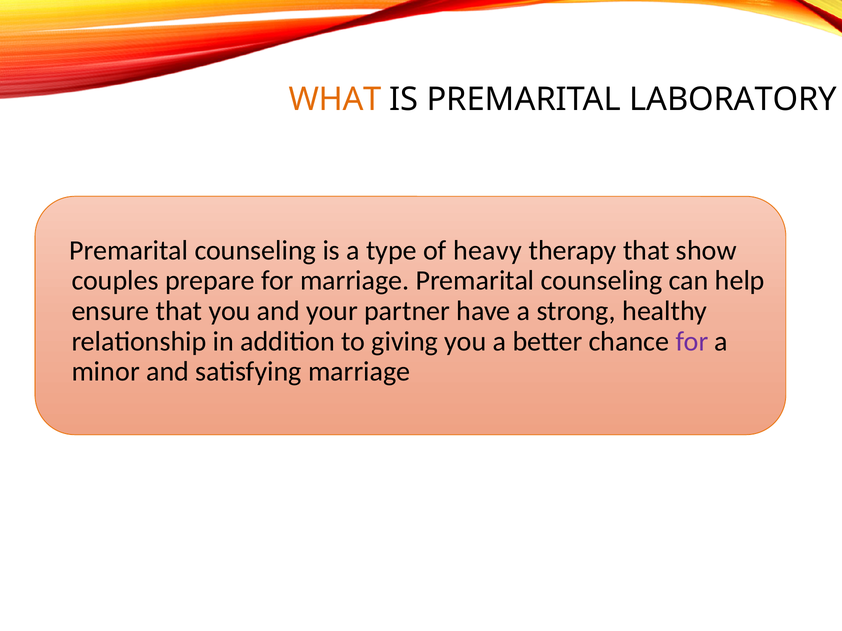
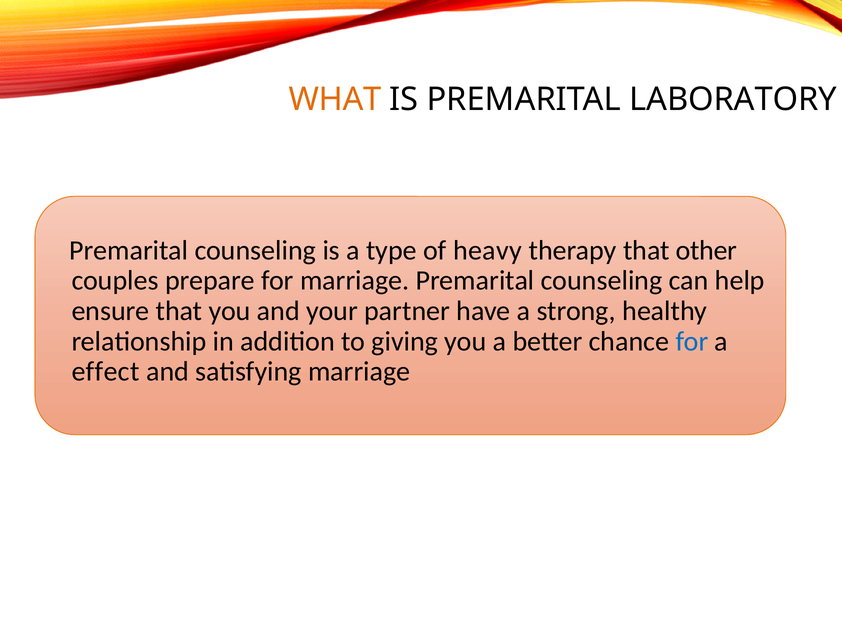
show: show -> other
for at (692, 342) colour: purple -> blue
minor: minor -> effect
